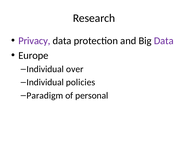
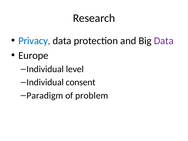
Privacy colour: purple -> blue
over: over -> level
policies: policies -> consent
personal: personal -> problem
